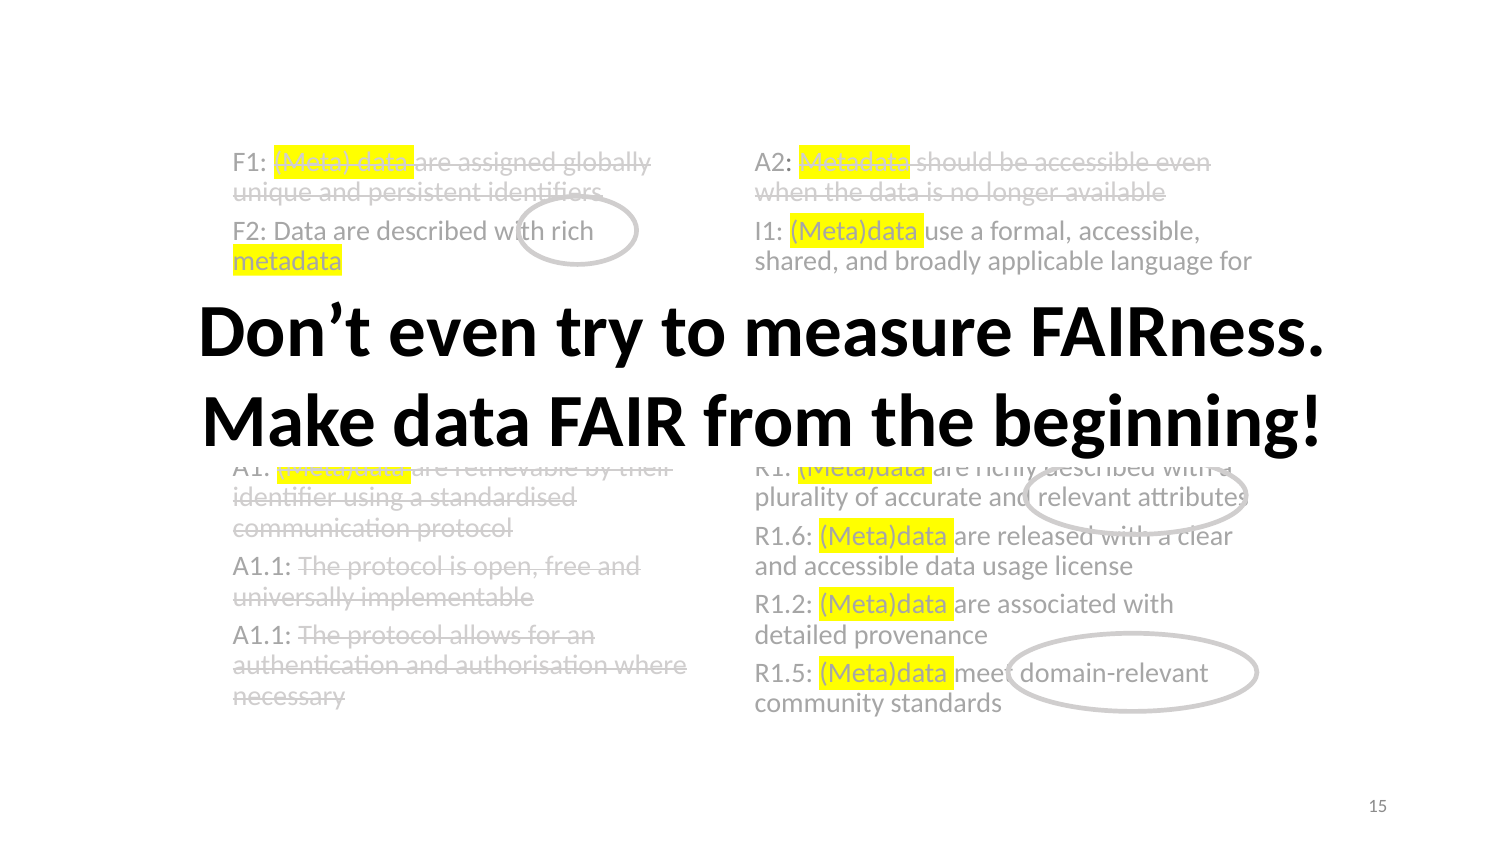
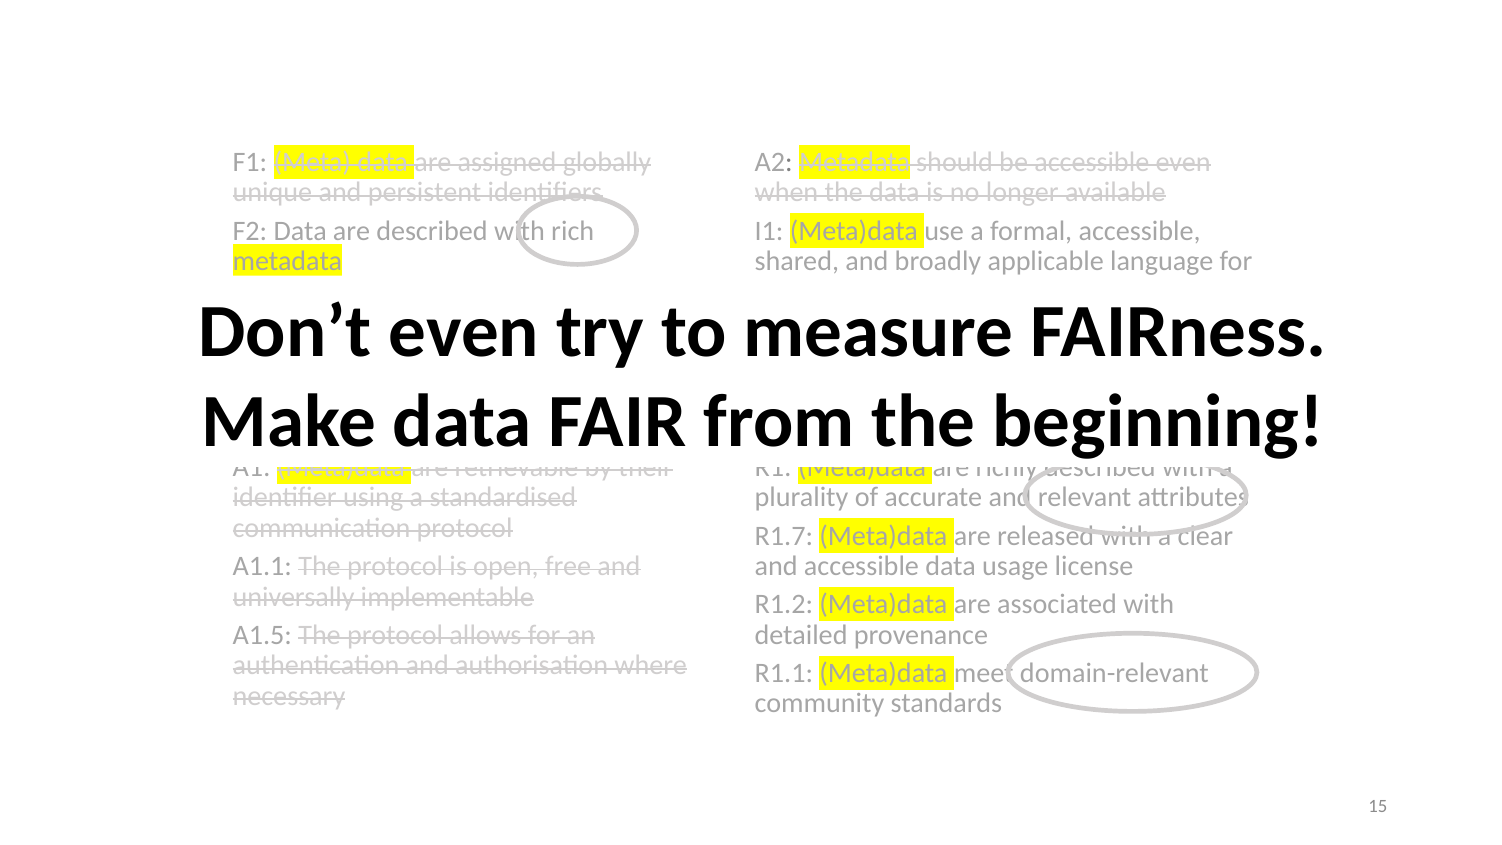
R1.6: R1.6 -> R1.7
A1.1 at (262, 635): A1.1 -> A1.5
R1.5: R1.5 -> R1.1
